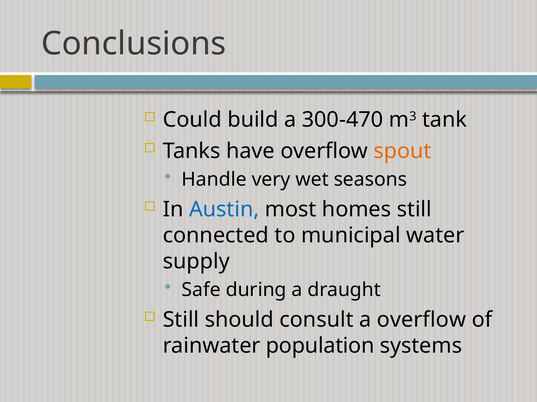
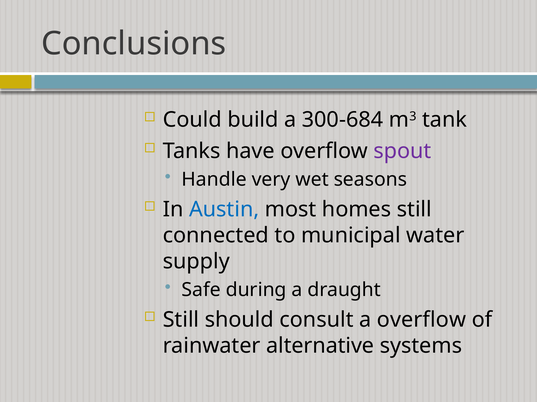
300-470: 300-470 -> 300-684
spout colour: orange -> purple
population: population -> alternative
